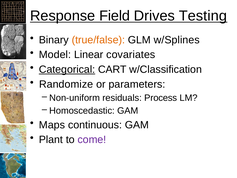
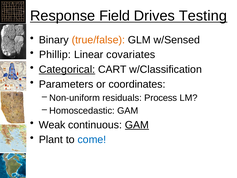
w/Splines: w/Splines -> w/Sensed
Model: Model -> Phillip
Randomize: Randomize -> Parameters
parameters: parameters -> coordinates
Maps: Maps -> Weak
GAM at (137, 125) underline: none -> present
come colour: purple -> blue
